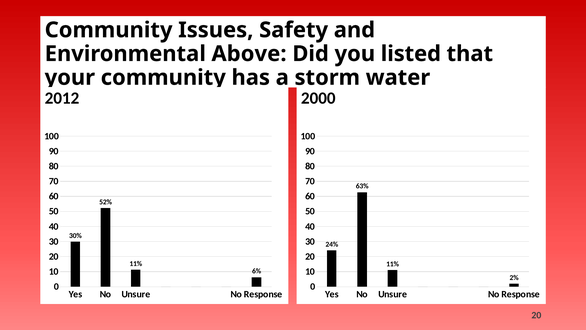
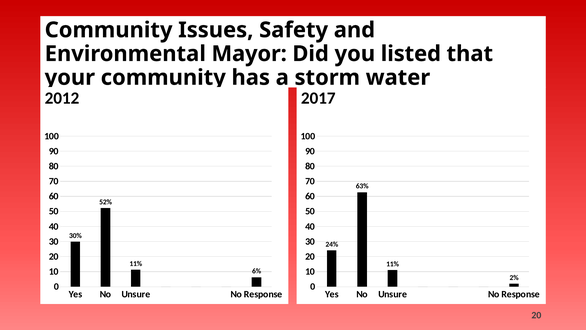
Above: Above -> Mayor
2000: 2000 -> 2017
